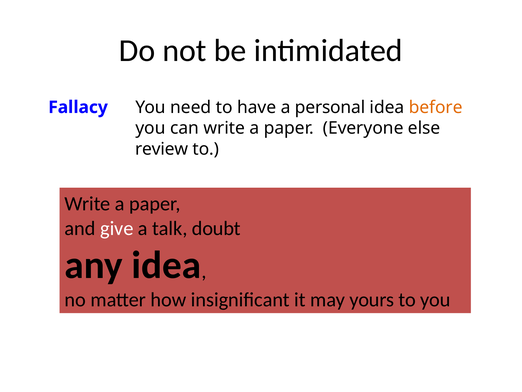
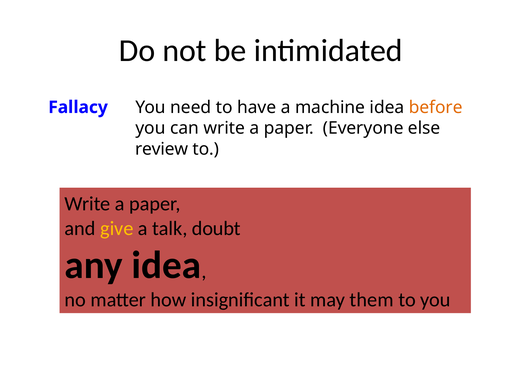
personal: personal -> machine
give colour: white -> yellow
yours: yours -> them
